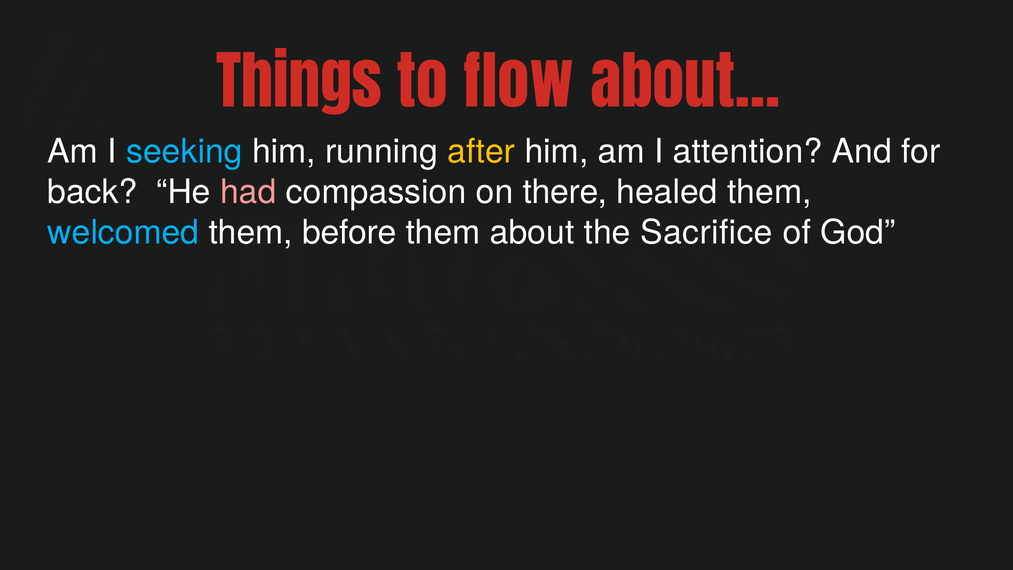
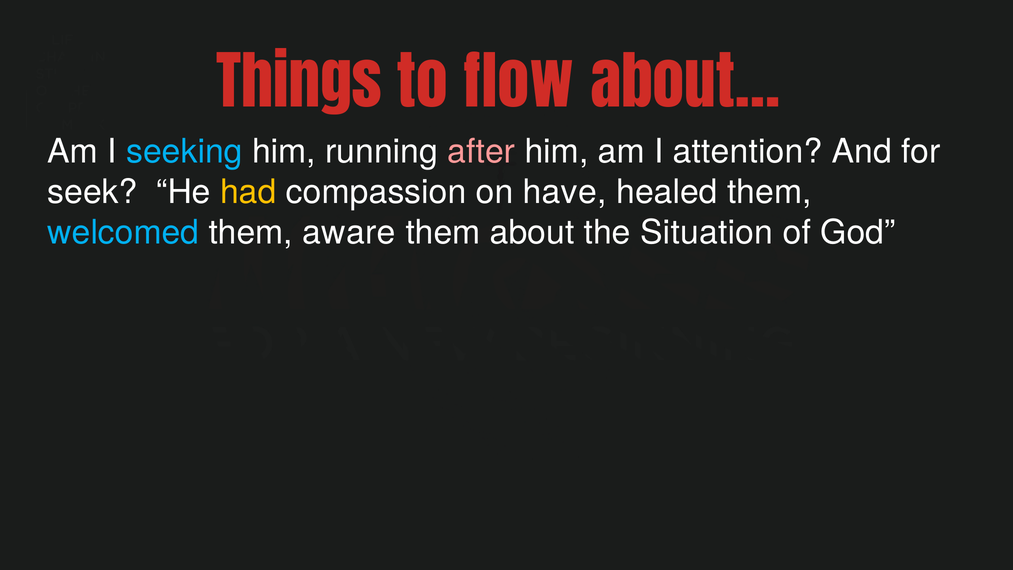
after colour: yellow -> pink
back: back -> seek
had colour: pink -> yellow
there: there -> have
before: before -> aware
Sacrifice: Sacrifice -> Situation
